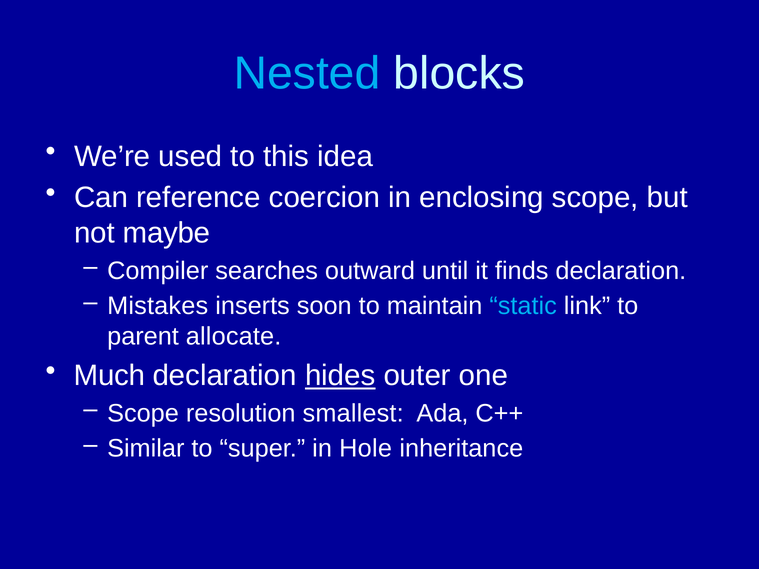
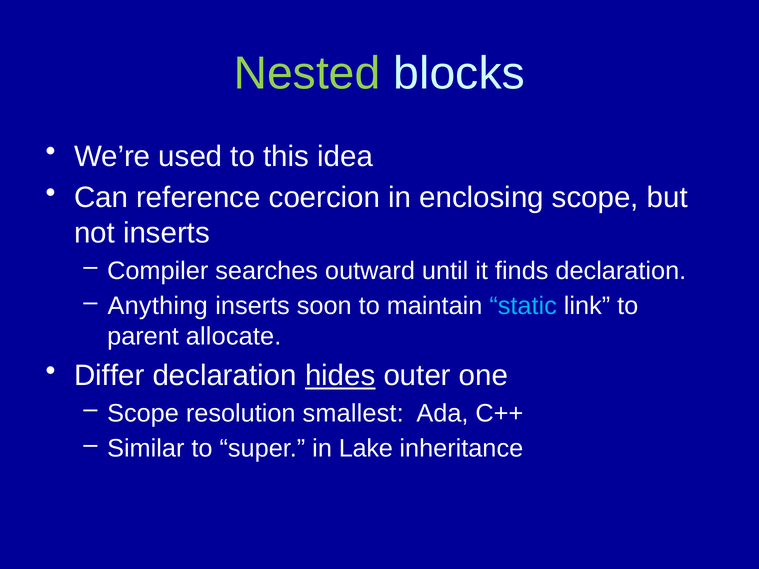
Nested colour: light blue -> light green
not maybe: maybe -> inserts
Mistakes: Mistakes -> Anything
Much: Much -> Differ
Hole: Hole -> Lake
